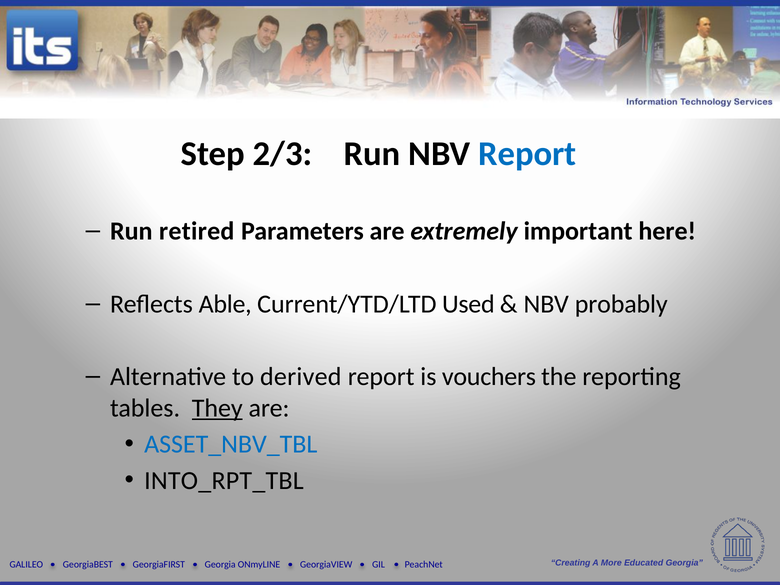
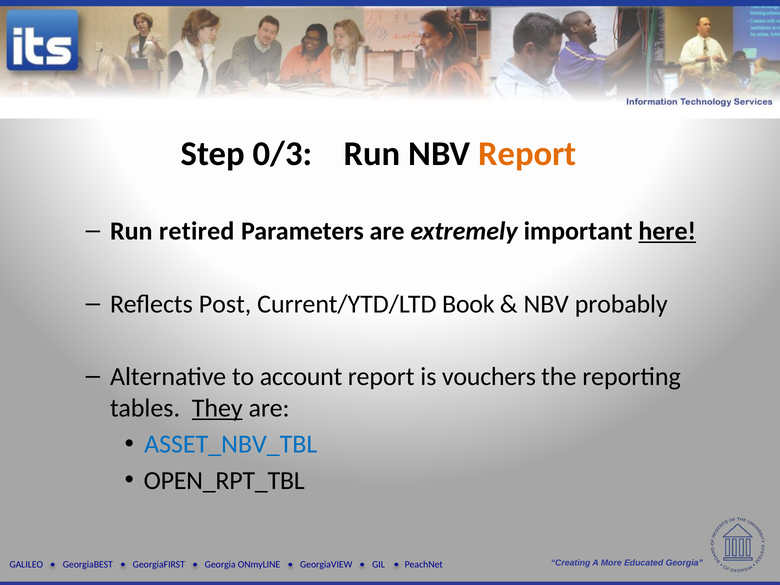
2/3: 2/3 -> 0/3
Report at (527, 154) colour: blue -> orange
here underline: none -> present
Able: Able -> Post
Used: Used -> Book
derived: derived -> account
INTO_RPT_TBL: INTO_RPT_TBL -> OPEN_RPT_TBL
